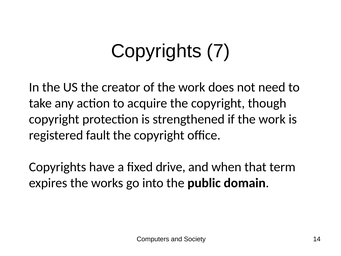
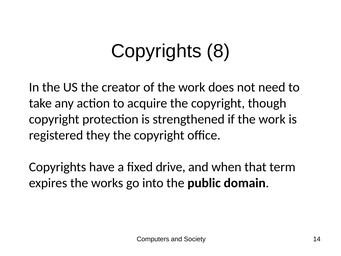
7: 7 -> 8
fault: fault -> they
